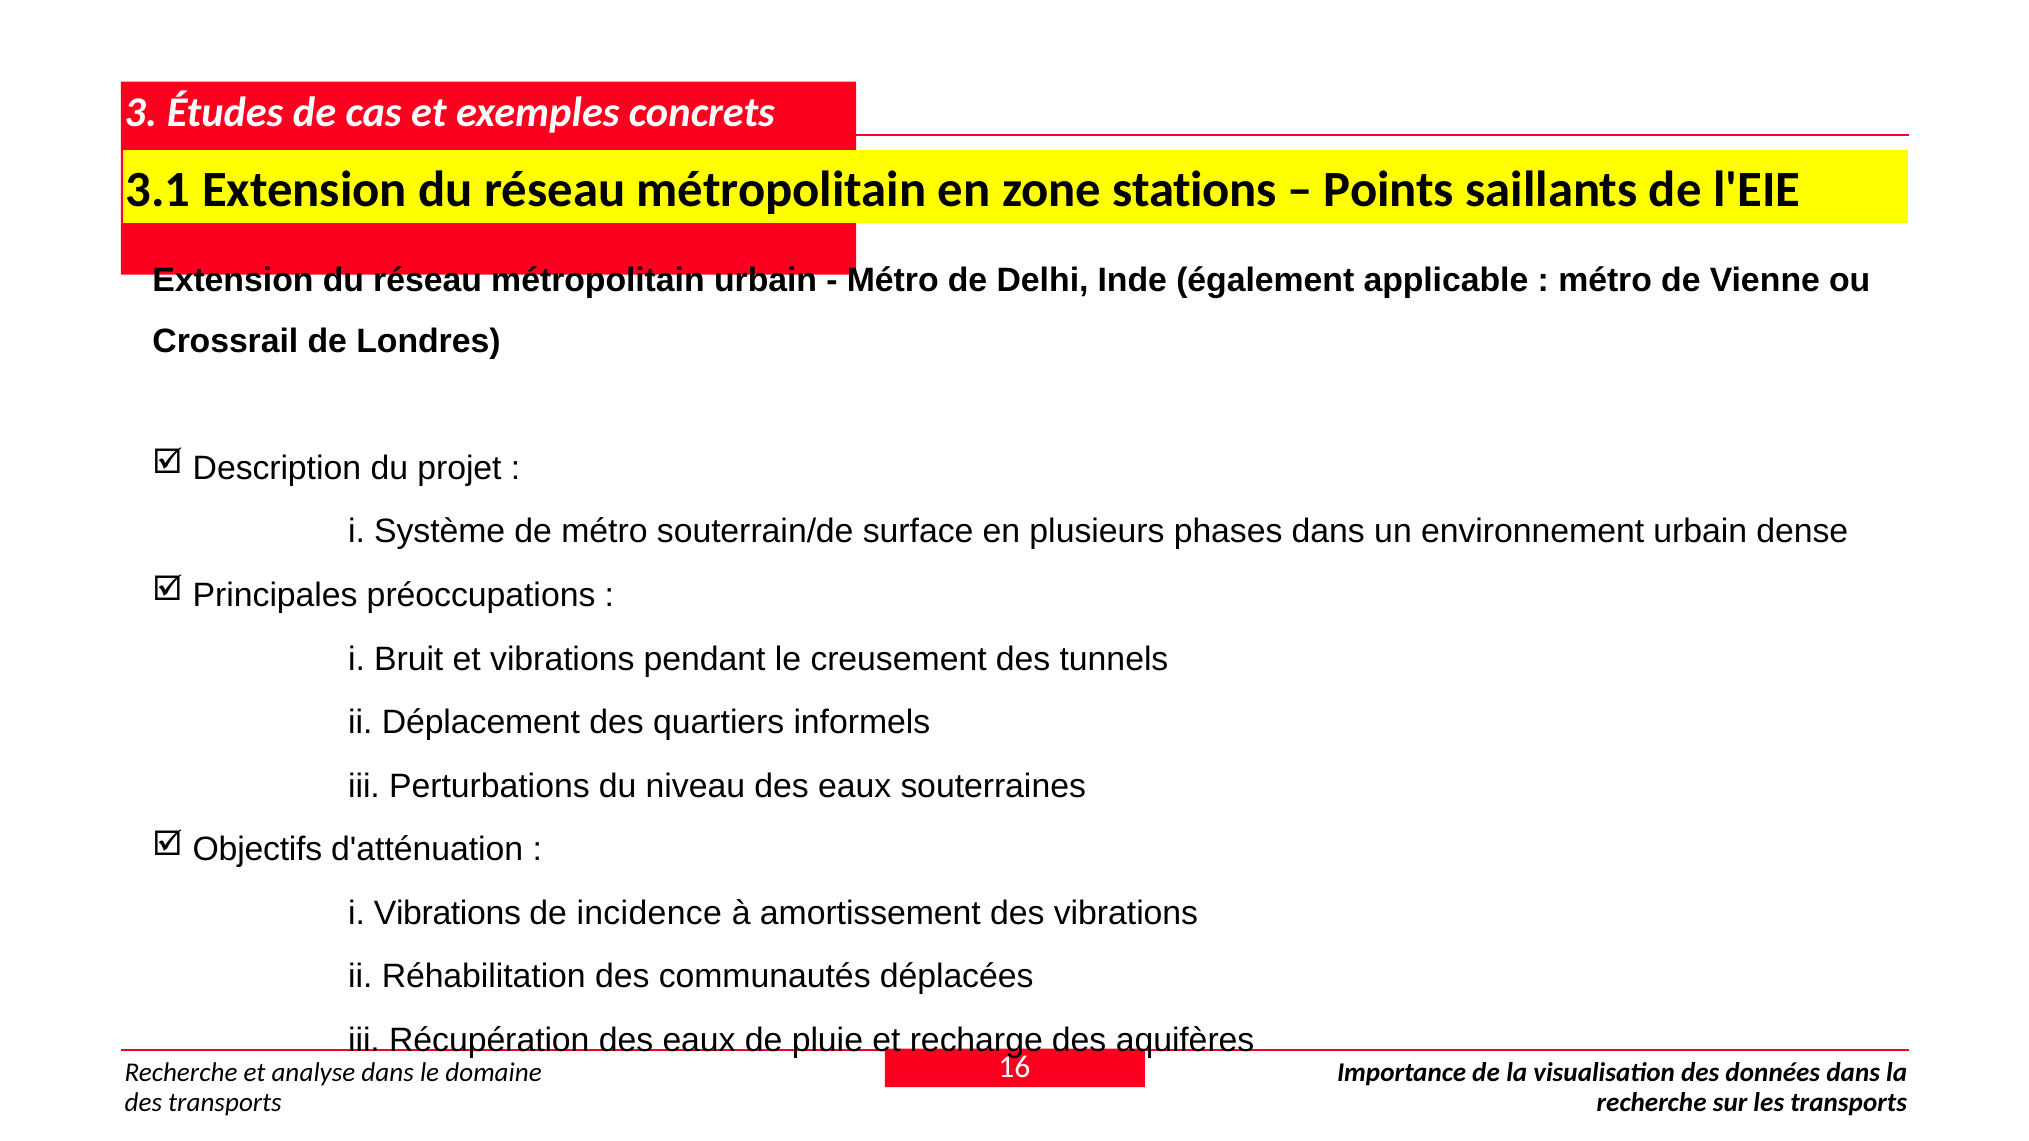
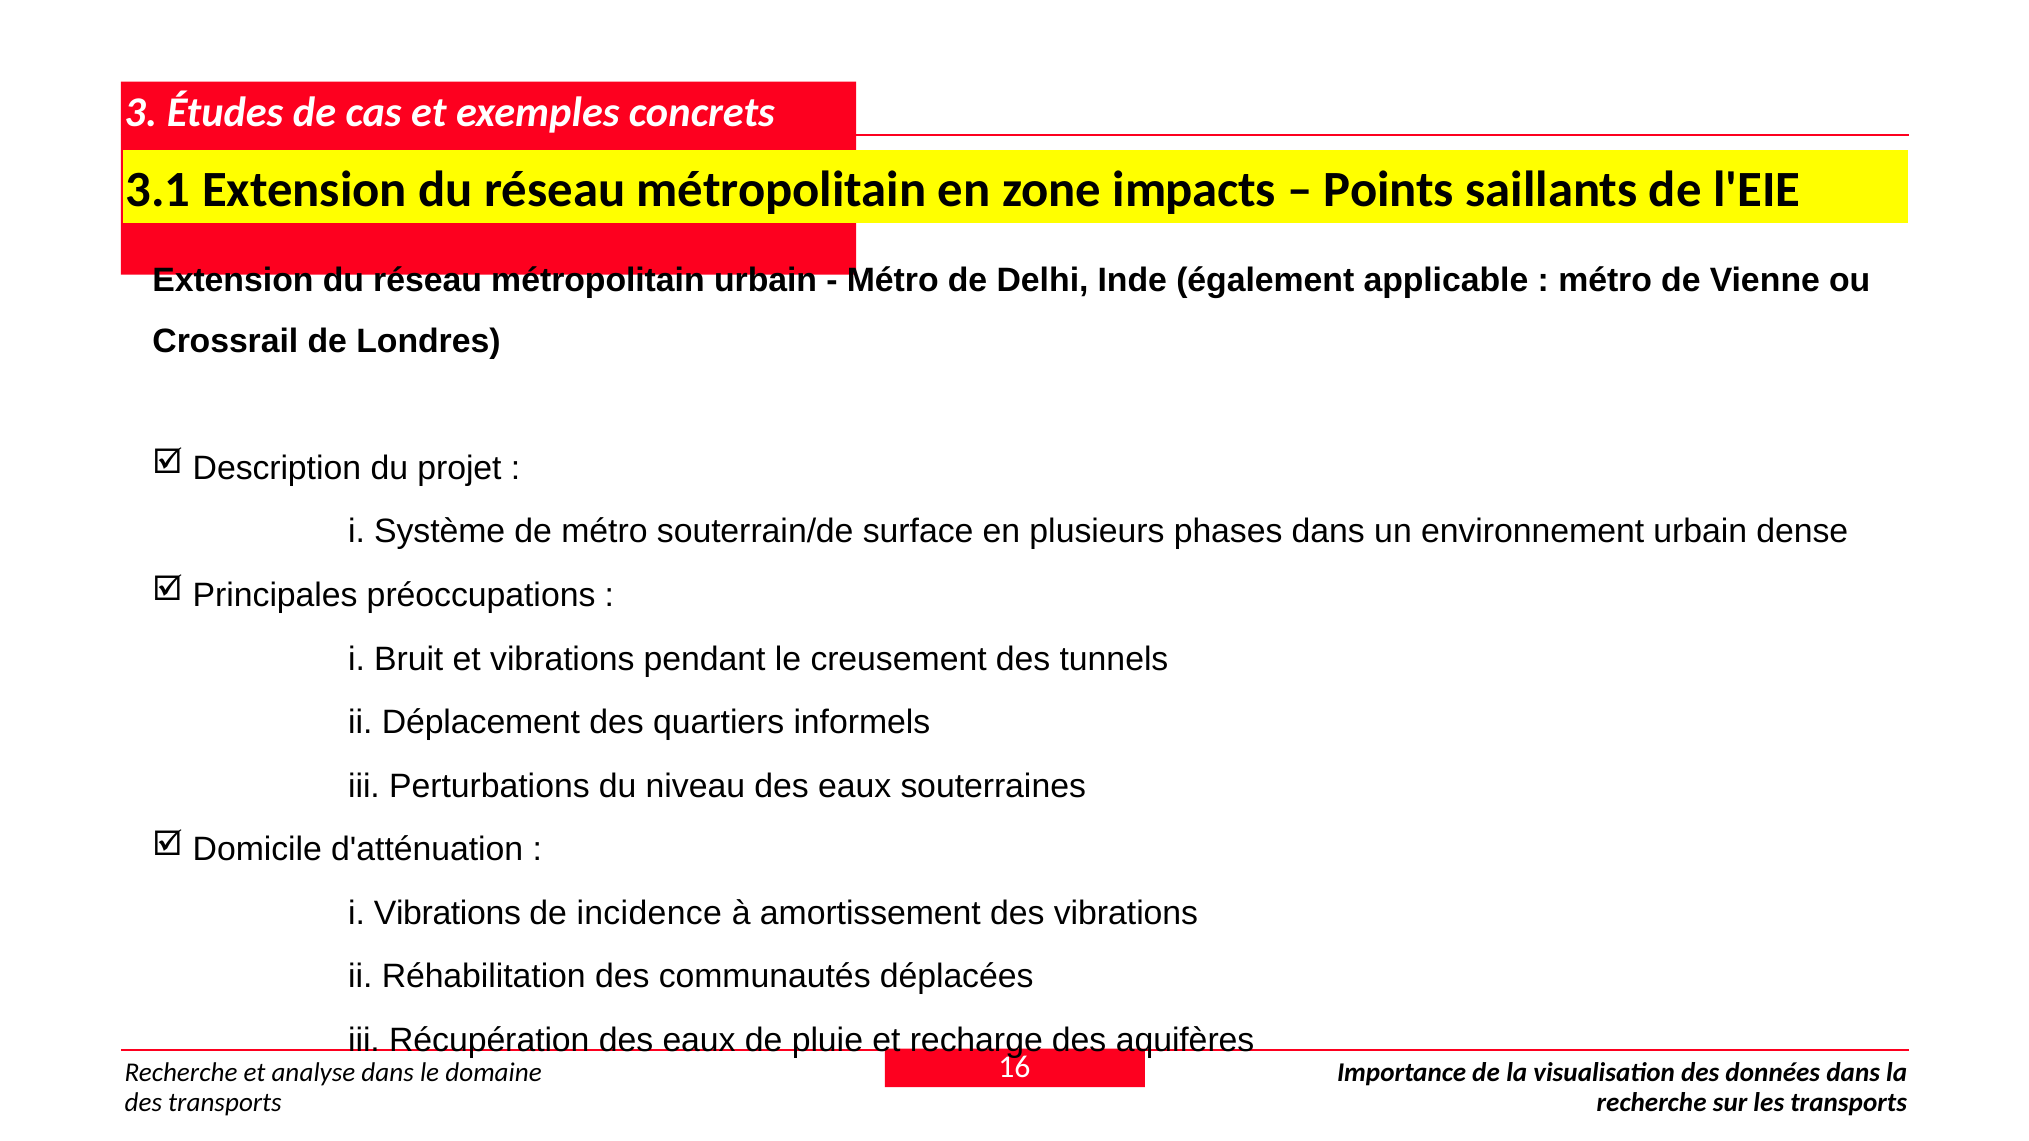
stations: stations -> impacts
Objectifs: Objectifs -> Domicile
